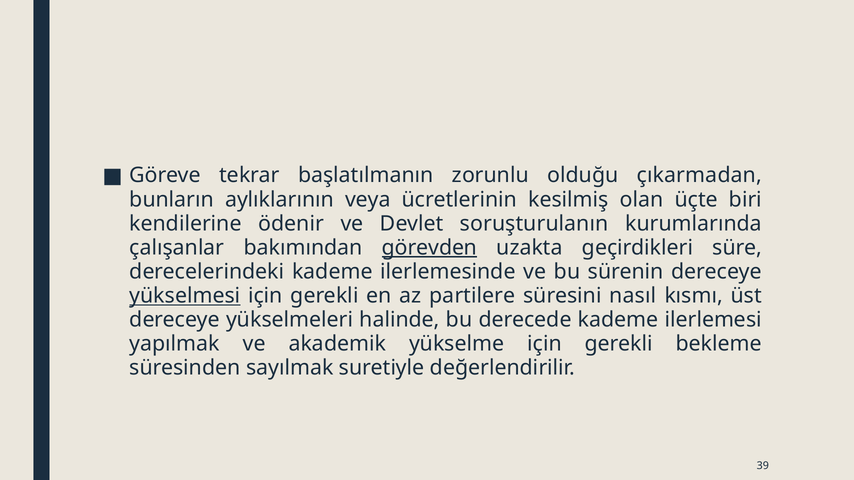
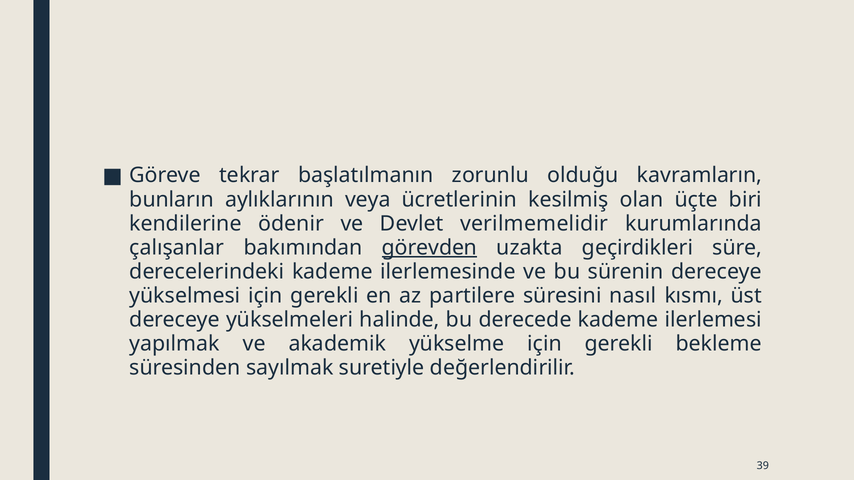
çıkarmadan: çıkarmadan -> kavramların
soruşturulanın: soruşturulanın -> verilmemelidir
yükselmesi underline: present -> none
